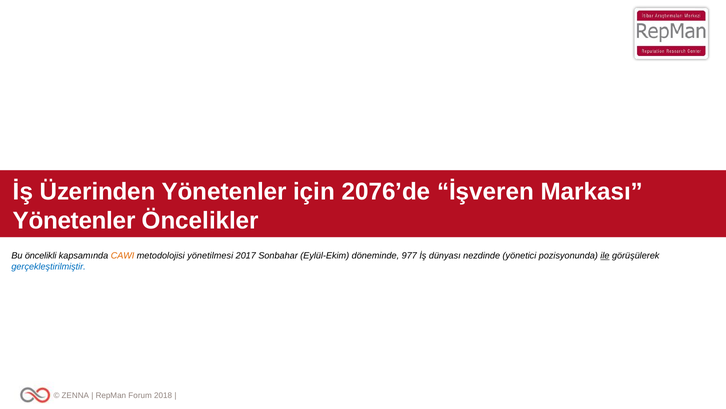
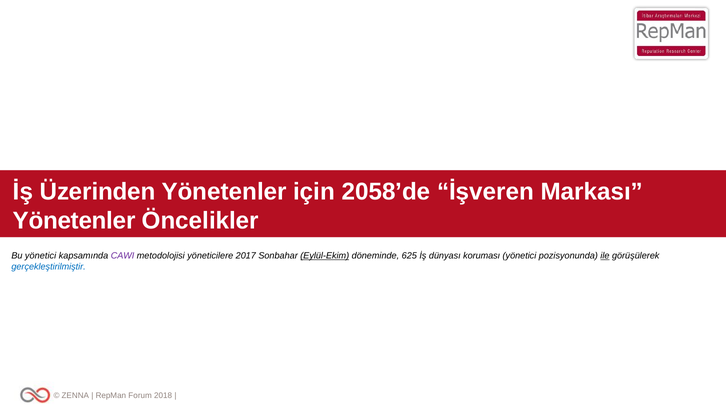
2076’de: 2076’de -> 2058’de
Bu öncelikli: öncelikli -> yönetici
CAWI colour: orange -> purple
yönetilmesi: yönetilmesi -> yöneticilere
Eylül-Ekim underline: none -> present
977: 977 -> 625
nezdinde: nezdinde -> koruması
